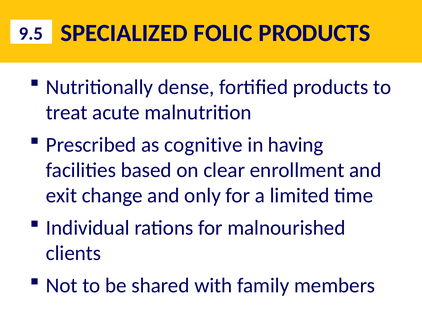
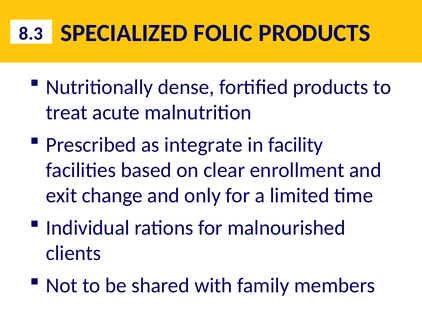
9.5: 9.5 -> 8.3
cognitive: cognitive -> integrate
having: having -> facility
